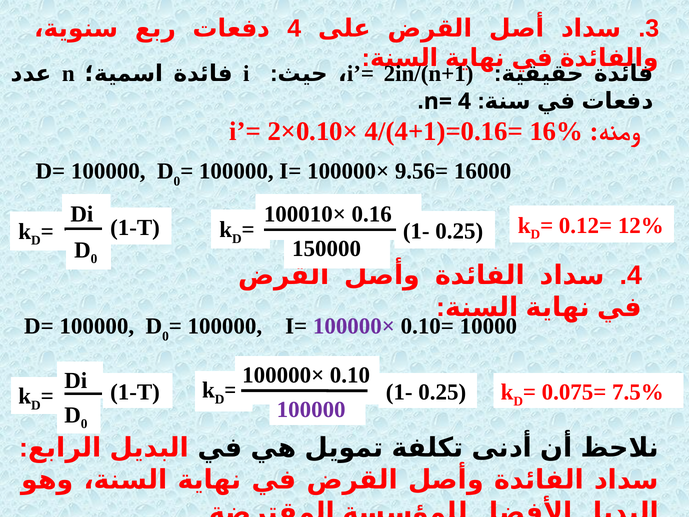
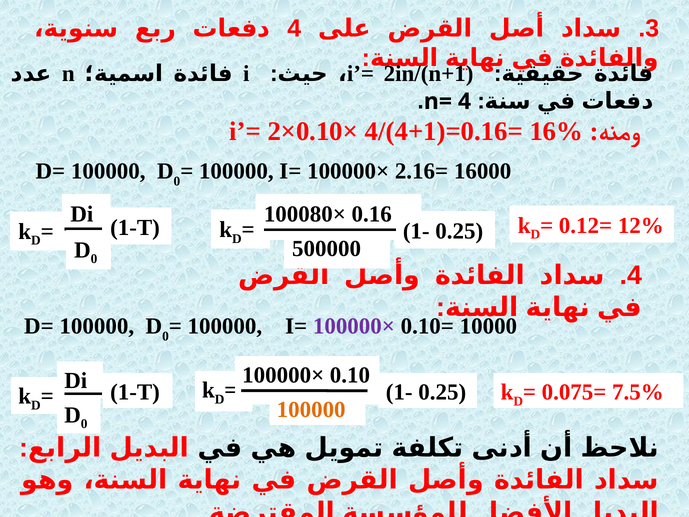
9.56=: 9.56= -> 2.16=
100010×: 100010× -> 100080×
150000: 150000 -> 500000
100000 at (311, 409) colour: purple -> orange
